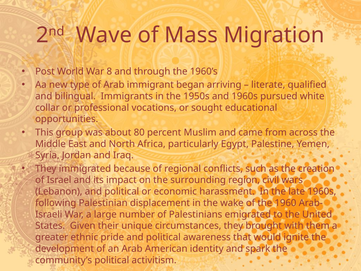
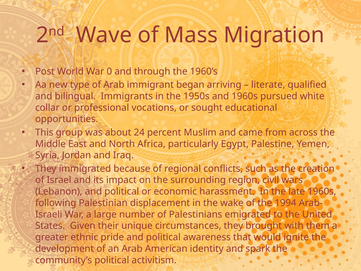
8: 8 -> 0
80: 80 -> 24
1960: 1960 -> 1994
